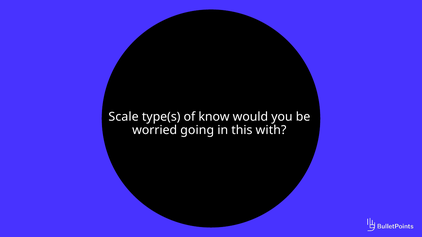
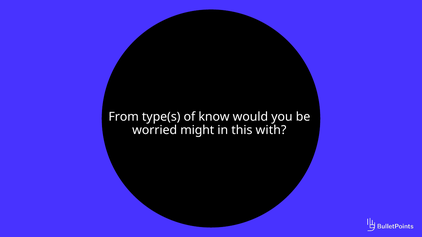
Scale: Scale -> From
going: going -> might
